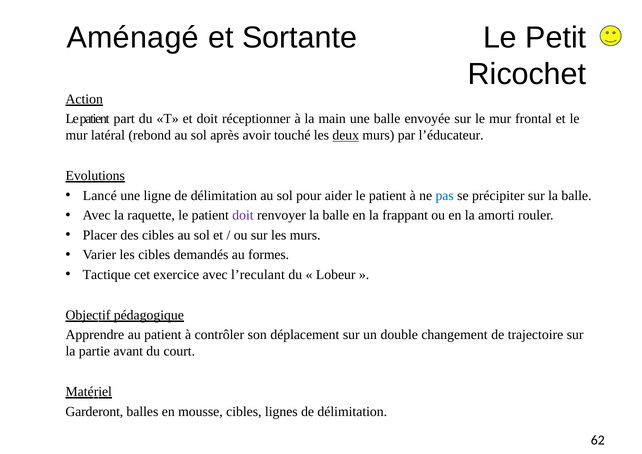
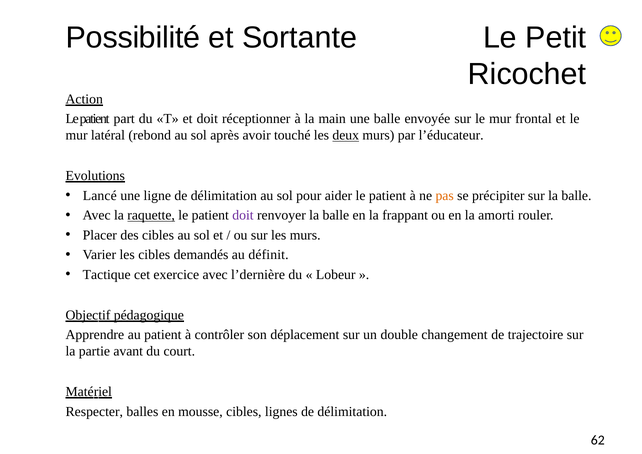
Aménagé: Aménagé -> Possibilité
pas colour: blue -> orange
raquette underline: none -> present
formes: formes -> définit
l’reculant: l’reculant -> l’dernière
Garderont: Garderont -> Respecter
